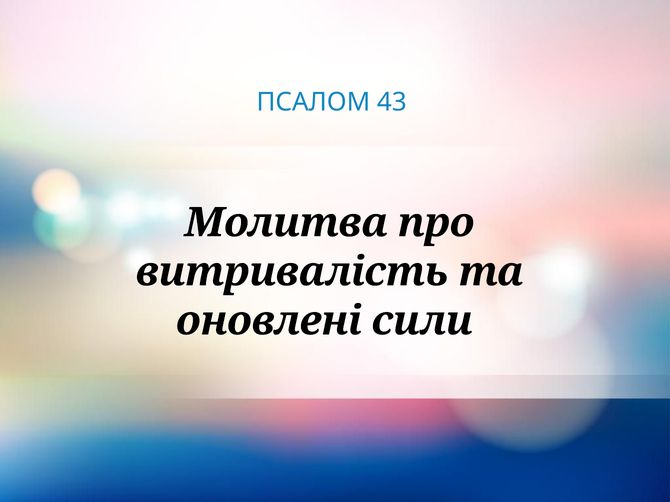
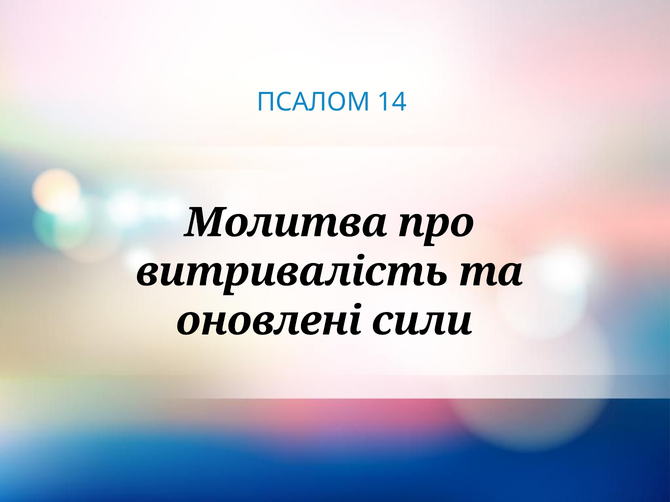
43: 43 -> 14
